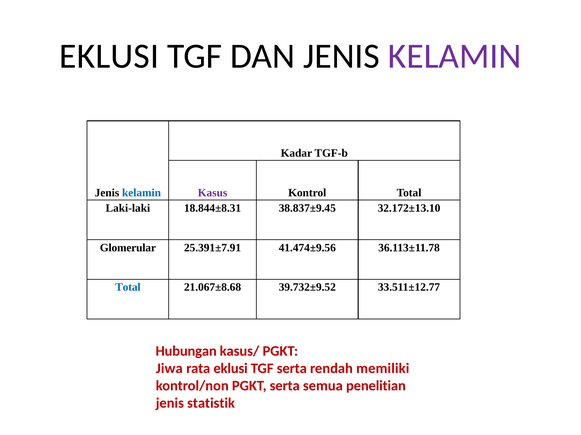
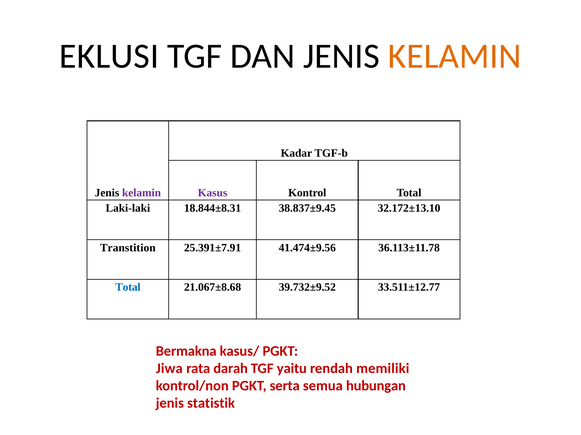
KELAMIN at (455, 56) colour: purple -> orange
kelamin at (141, 193) colour: blue -> purple
Glomerular: Glomerular -> Transtition
Hubungan: Hubungan -> Bermakna
rata eklusi: eklusi -> darah
TGF serta: serta -> yaitu
penelitian: penelitian -> hubungan
